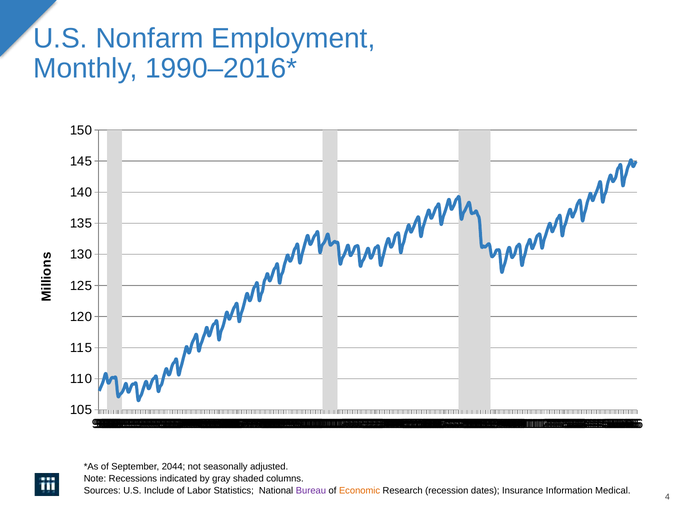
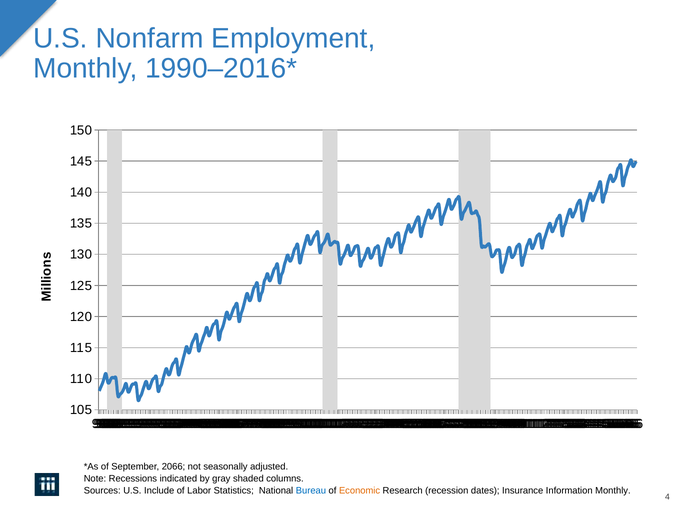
2044: 2044 -> 2066
Bureau colour: purple -> blue
Information Medical: Medical -> Monthly
